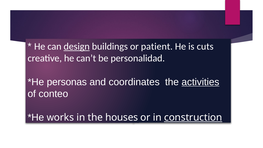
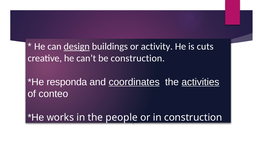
patient: patient -> activity
be personalidad: personalidad -> construction
personas: personas -> responda
coordinates underline: none -> present
houses: houses -> people
construction at (193, 117) underline: present -> none
